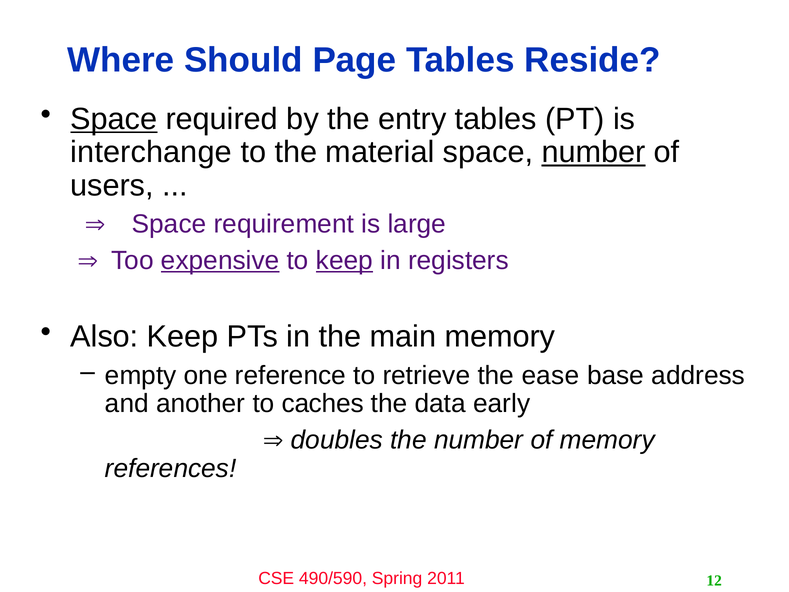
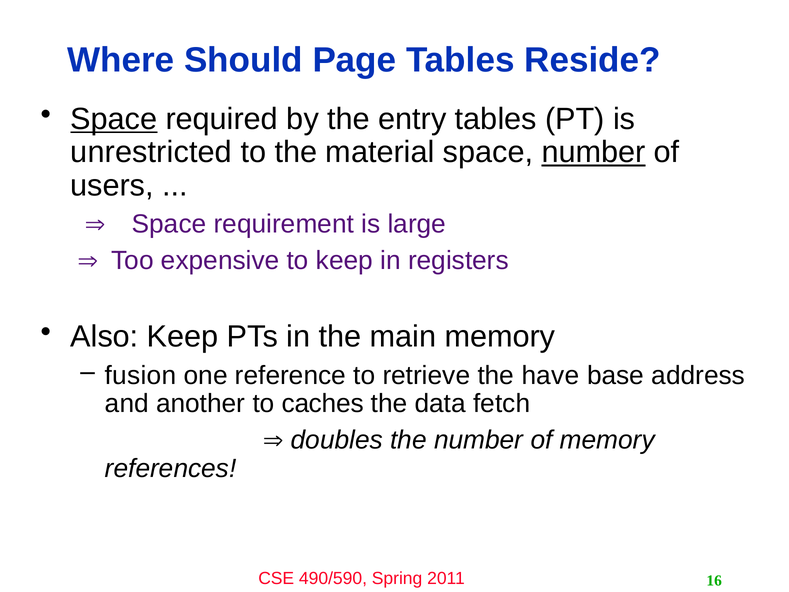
interchange: interchange -> unrestricted
expensive underline: present -> none
keep at (344, 260) underline: present -> none
empty: empty -> fusion
ease: ease -> have
early: early -> fetch
12: 12 -> 16
